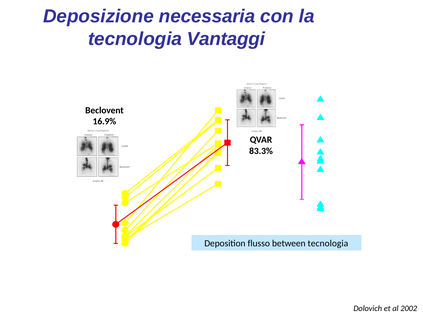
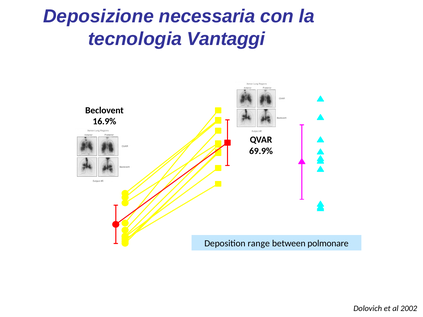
83.3%: 83.3% -> 69.9%
flusso: flusso -> range
between tecnologia: tecnologia -> polmonare
